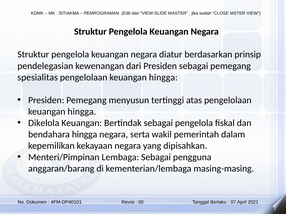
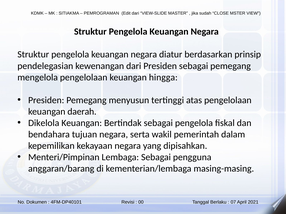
spesialitas: spesialitas -> mengelola
hingga at (82, 112): hingga -> daerah
bendahara hingga: hingga -> tujuan
